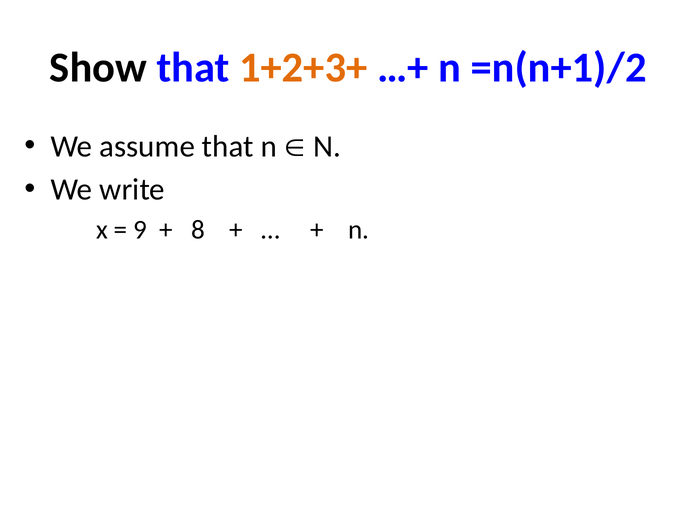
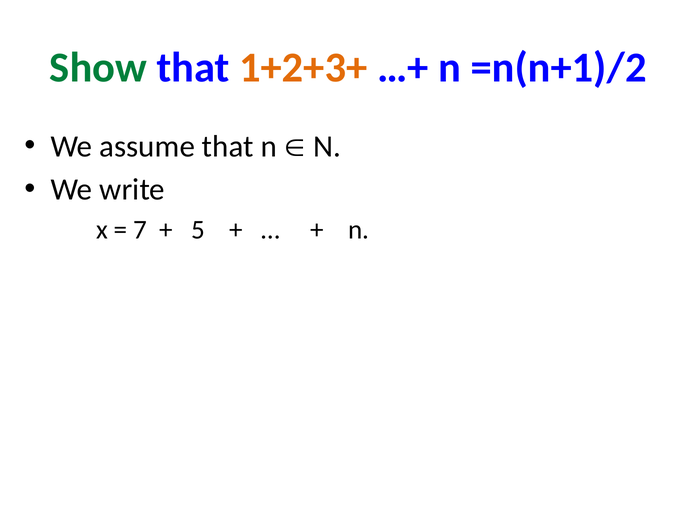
Show colour: black -> green
9: 9 -> 7
8: 8 -> 5
